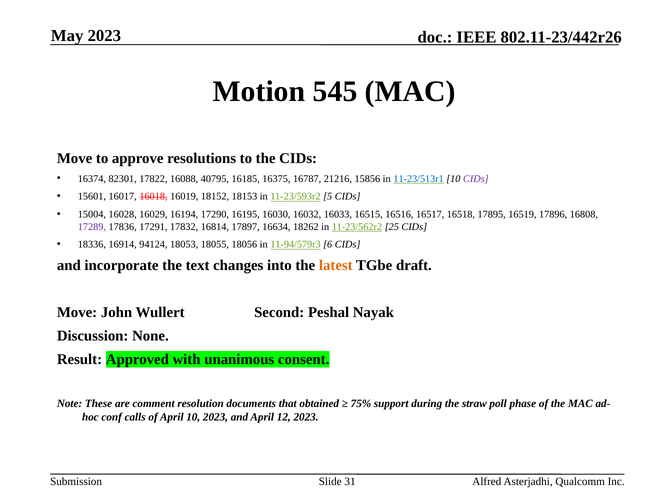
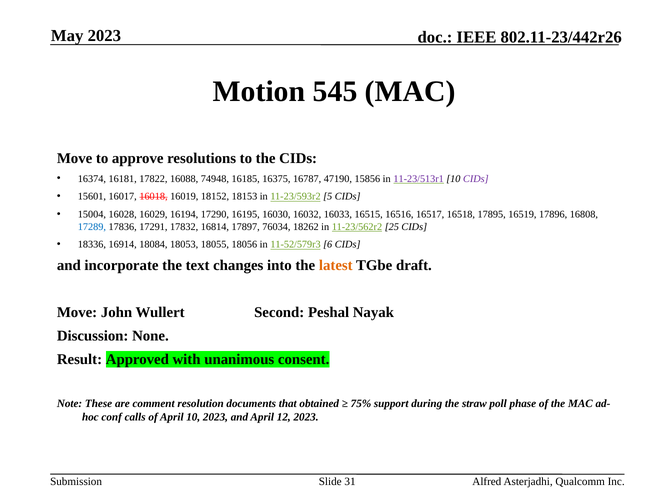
82301: 82301 -> 16181
40795: 40795 -> 74948
21216: 21216 -> 47190
11-23/513r1 colour: blue -> purple
17289 colour: purple -> blue
16634: 16634 -> 76034
94124: 94124 -> 18084
11-94/579r3: 11-94/579r3 -> 11-52/579r3
